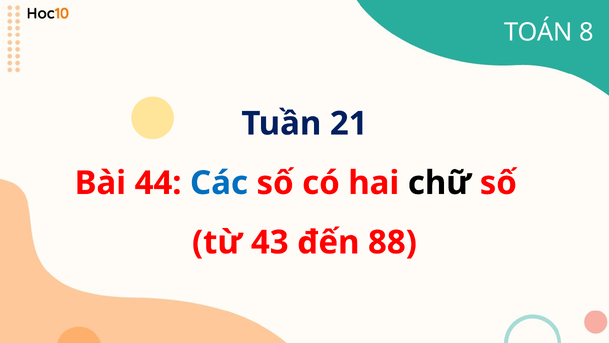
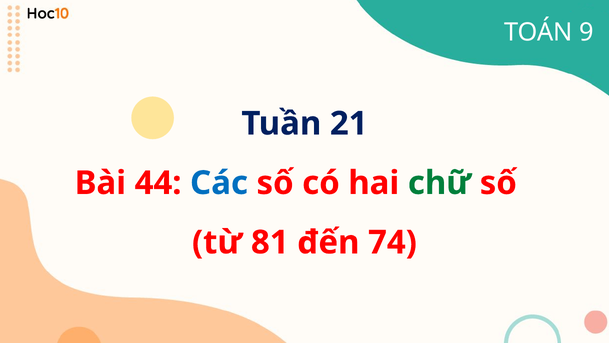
8: 8 -> 9
chữ colour: black -> green
43: 43 -> 81
88: 88 -> 74
